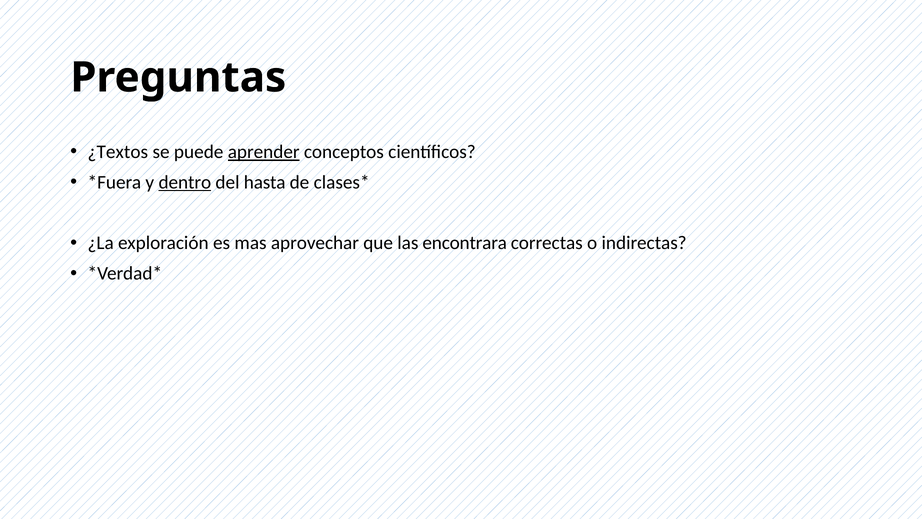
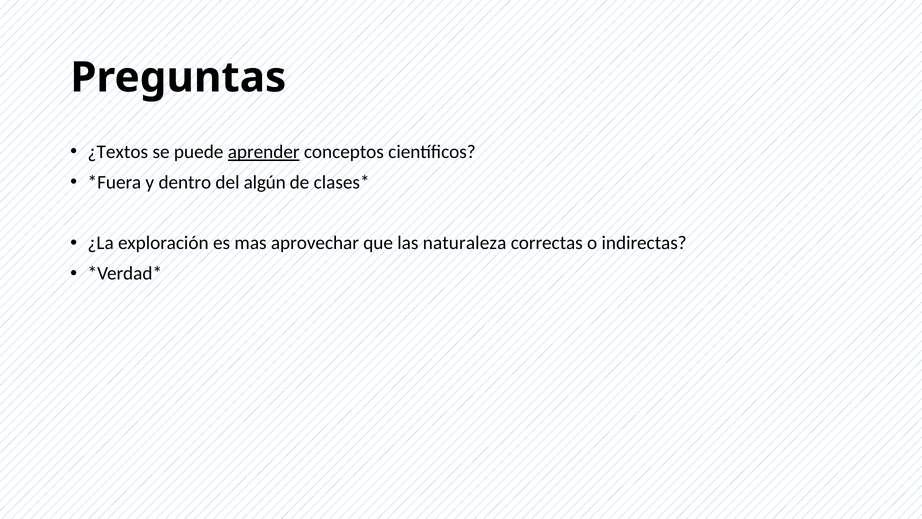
dentro underline: present -> none
hasta: hasta -> algún
encontrara: encontrara -> naturaleza
